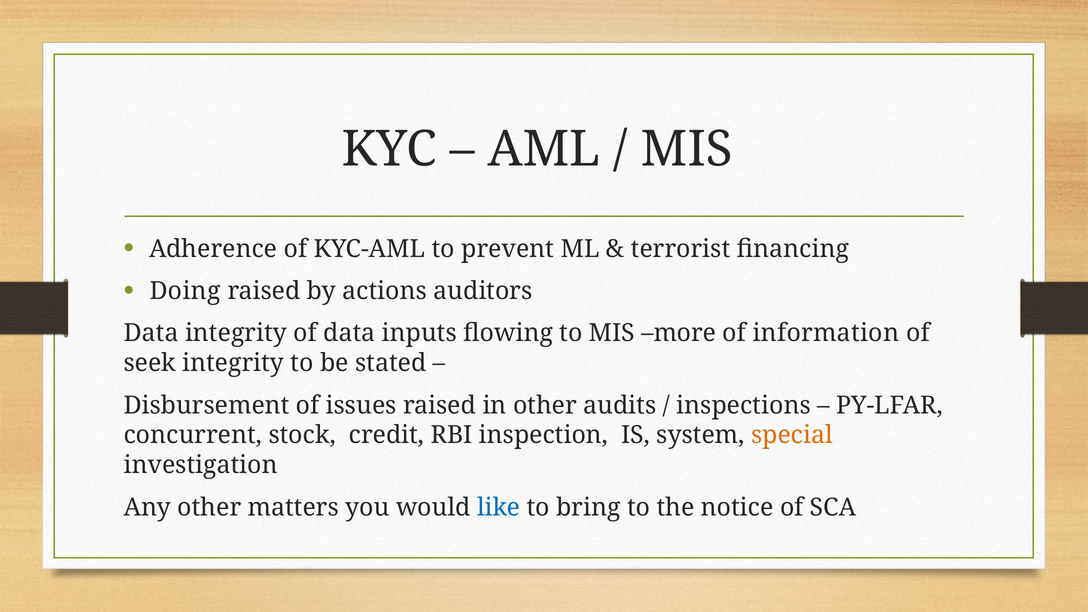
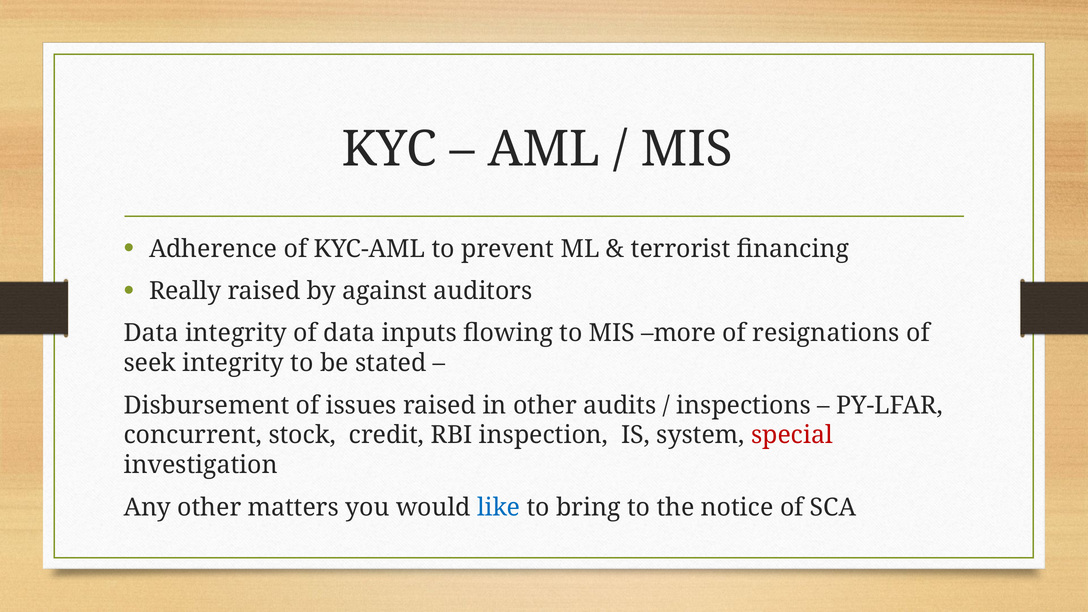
Doing: Doing -> Really
actions: actions -> against
information: information -> resignations
special colour: orange -> red
